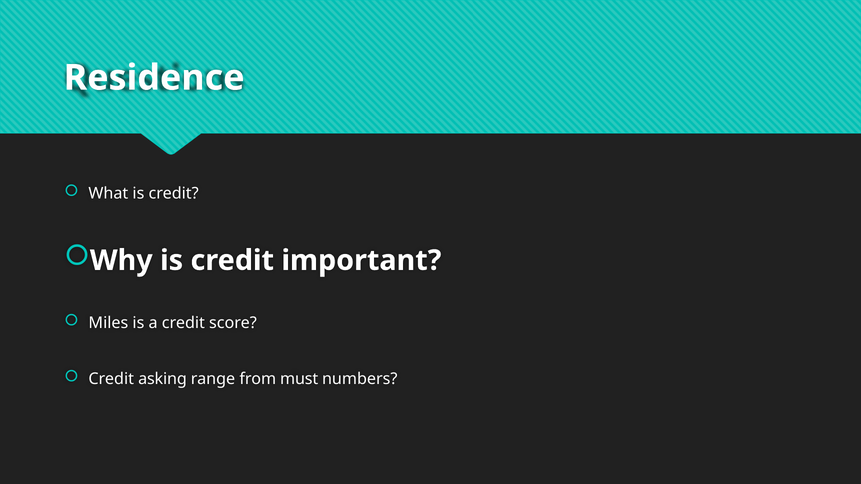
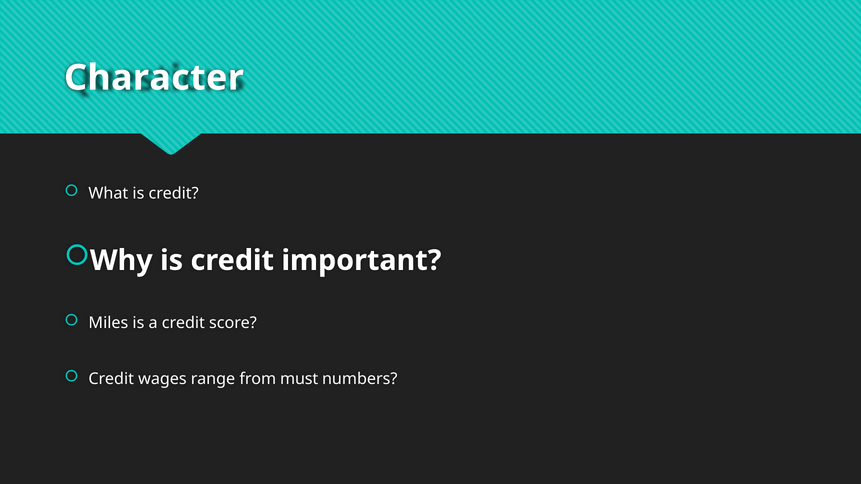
Residence: Residence -> Character
asking: asking -> wages
